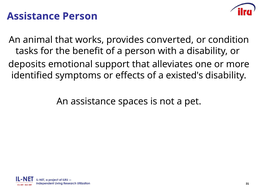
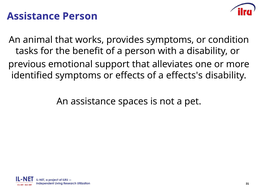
provides converted: converted -> symptoms
deposits: deposits -> previous
existed's: existed's -> effects's
